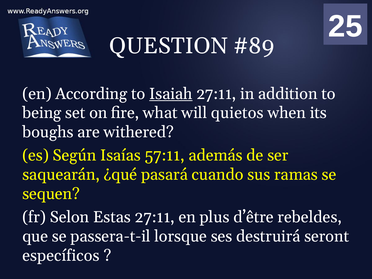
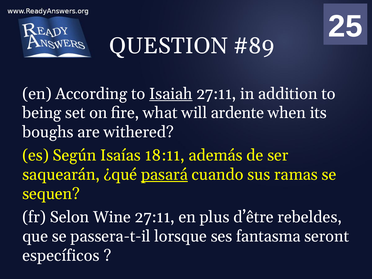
quietos: quietos -> ardente
57:11: 57:11 -> 18:11
pasará underline: none -> present
Estas: Estas -> Wine
destruirá: destruirá -> fantasma
